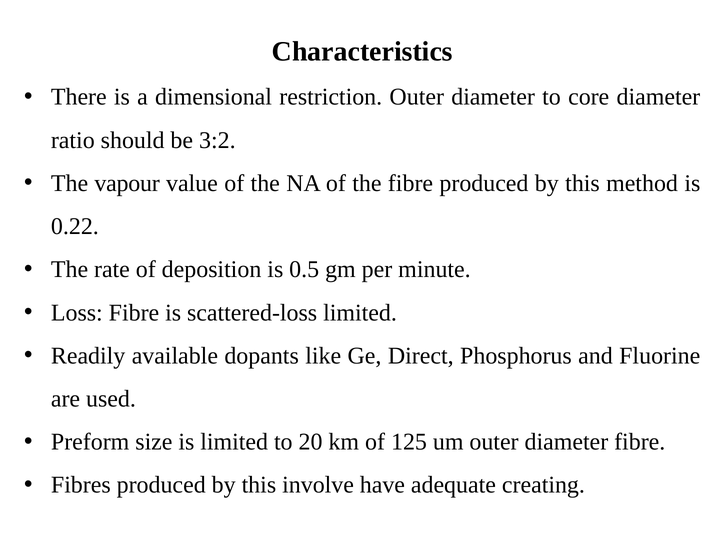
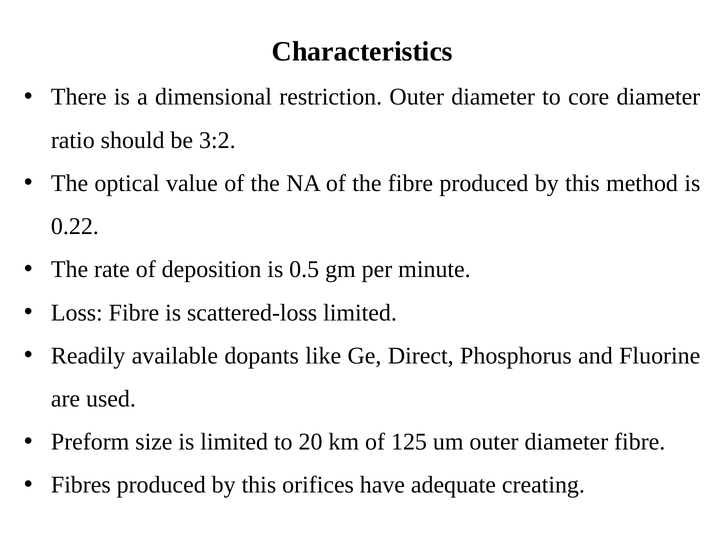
vapour: vapour -> optical
involve: involve -> orifices
